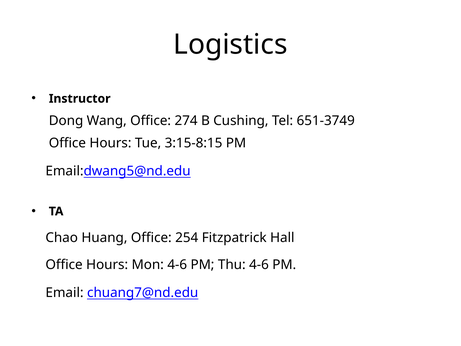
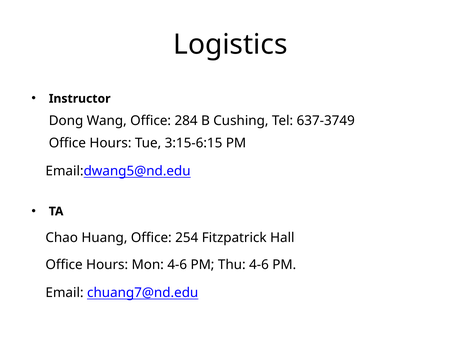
274: 274 -> 284
651-3749: 651-3749 -> 637-3749
3:15-8:15: 3:15-8:15 -> 3:15-6:15
